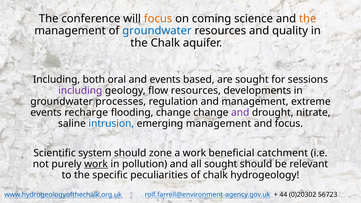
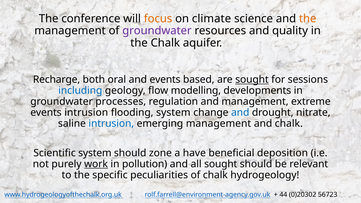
coming: coming -> climate
groundwater at (157, 31) colour: blue -> purple
Including at (57, 80): Including -> Recharge
sought at (252, 80) underline: none -> present
including at (80, 91) colour: purple -> blue
flow resources: resources -> modelling
events recharge: recharge -> intrusion
flooding change: change -> system
and at (240, 113) colour: purple -> blue
and focus: focus -> chalk
a work: work -> have
catchment: catchment -> deposition
